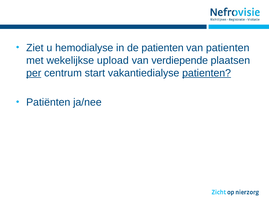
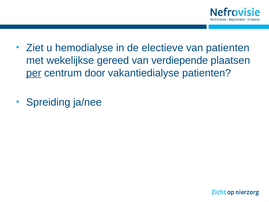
de patienten: patienten -> electieve
upload: upload -> gereed
start: start -> door
patienten at (207, 73) underline: present -> none
Patiënten: Patiënten -> Spreiding
